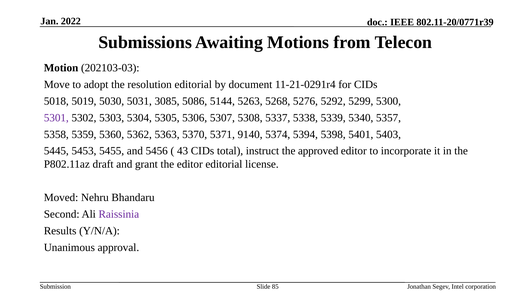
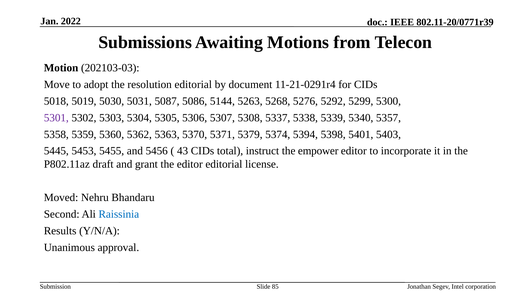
3085: 3085 -> 5087
9140: 9140 -> 5379
approved: approved -> empower
Raissinia colour: purple -> blue
